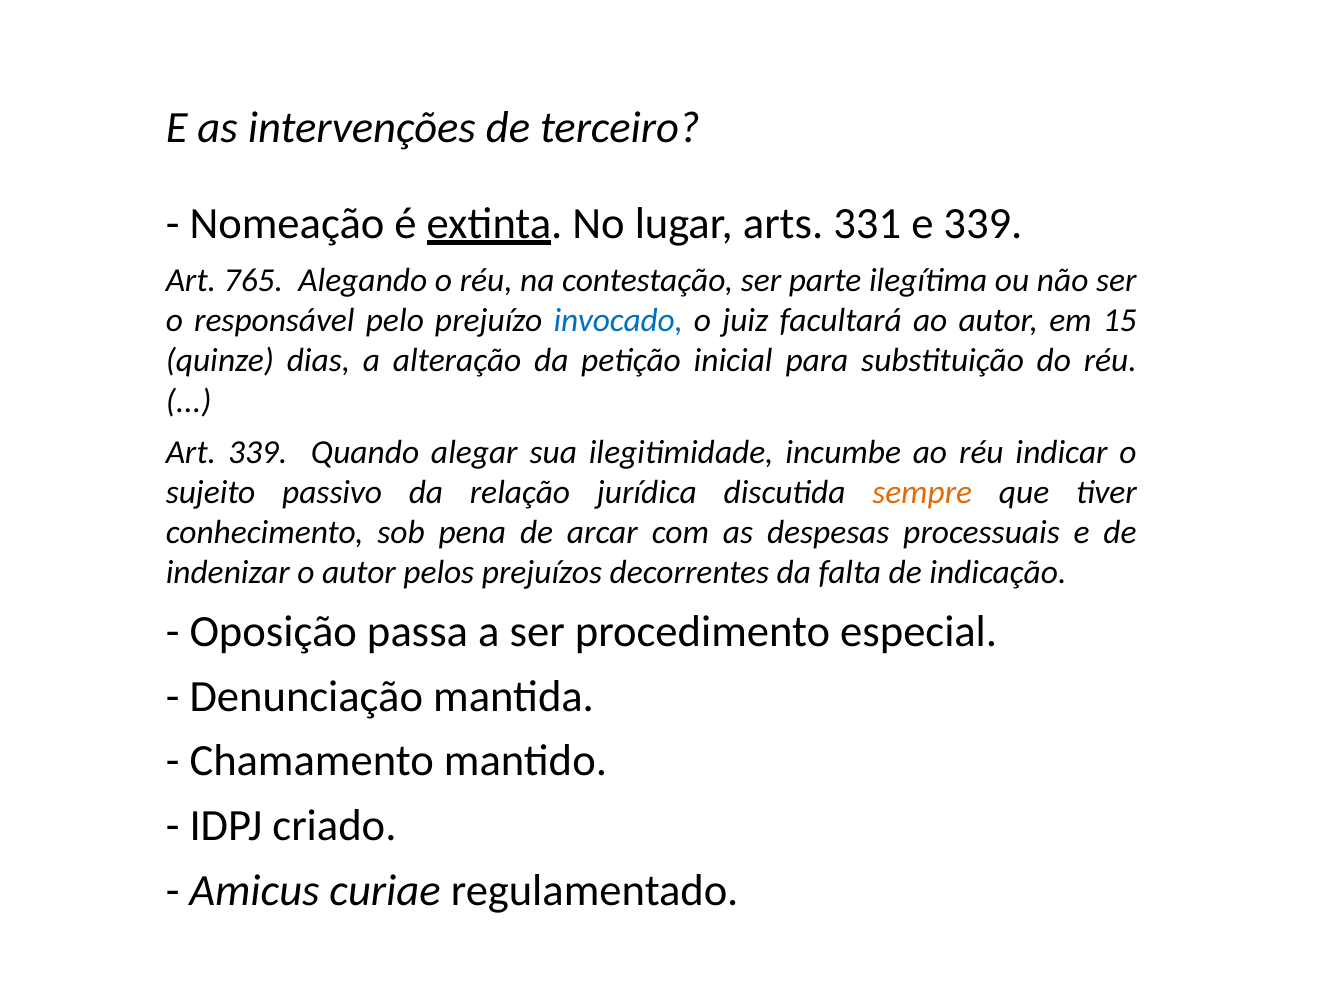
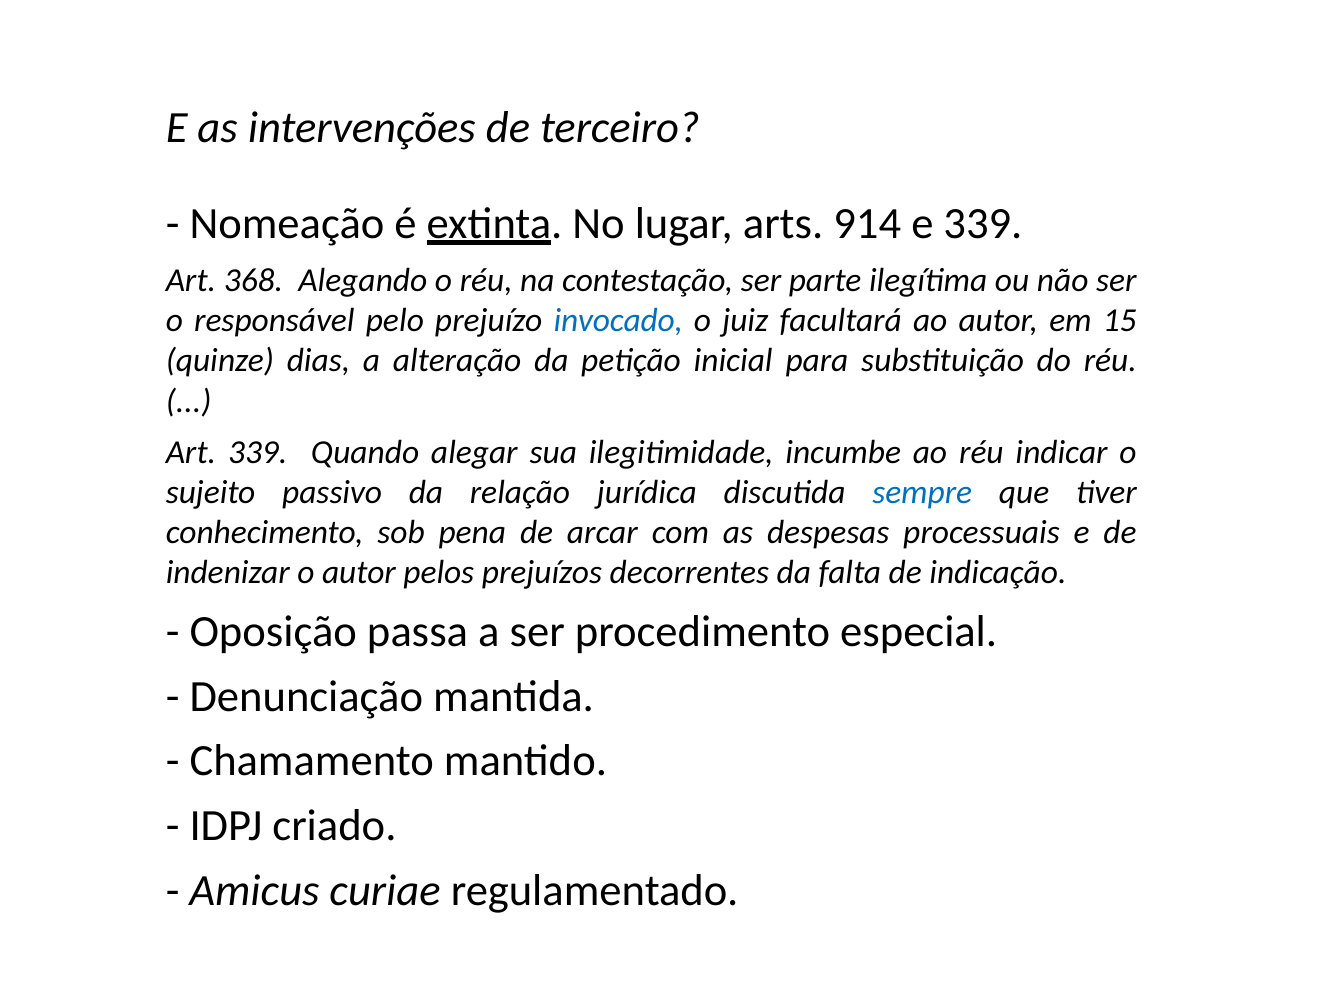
331: 331 -> 914
765: 765 -> 368
sempre colour: orange -> blue
